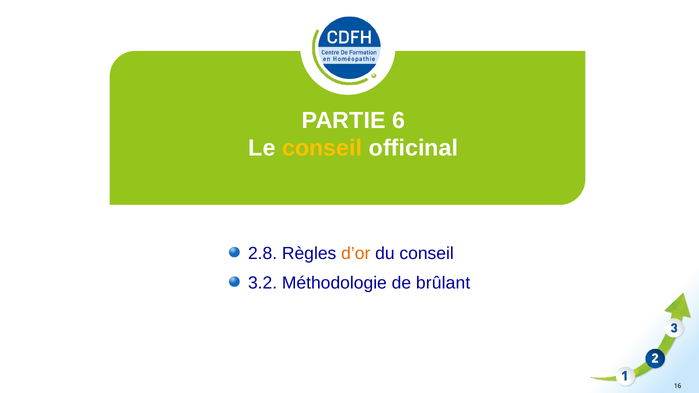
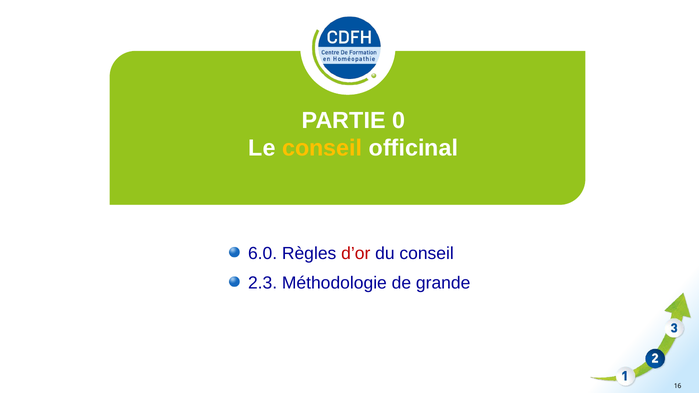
6: 6 -> 0
2.8: 2.8 -> 6.0
d’or colour: orange -> red
3.2: 3.2 -> 2.3
brûlant: brûlant -> grande
